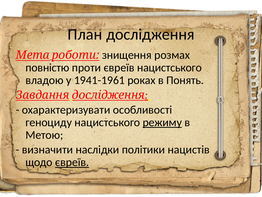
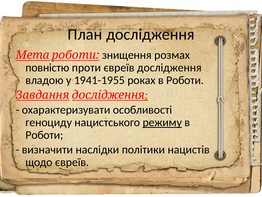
євреїв нацистського: нацистського -> дослідження
1941-1961: 1941-1961 -> 1941-1955
роках в Понять: Понять -> Роботи
Метою at (44, 135): Метою -> Роботи
євреїв at (72, 162) underline: present -> none
